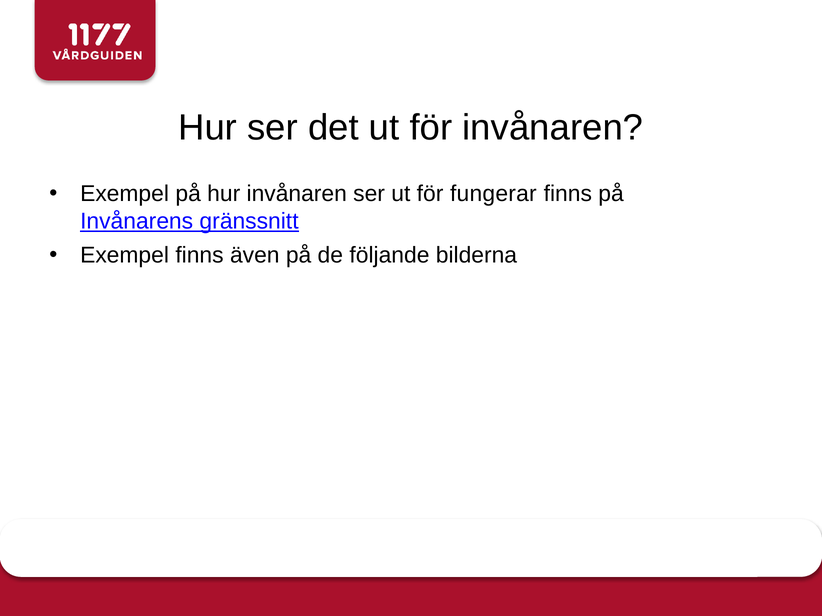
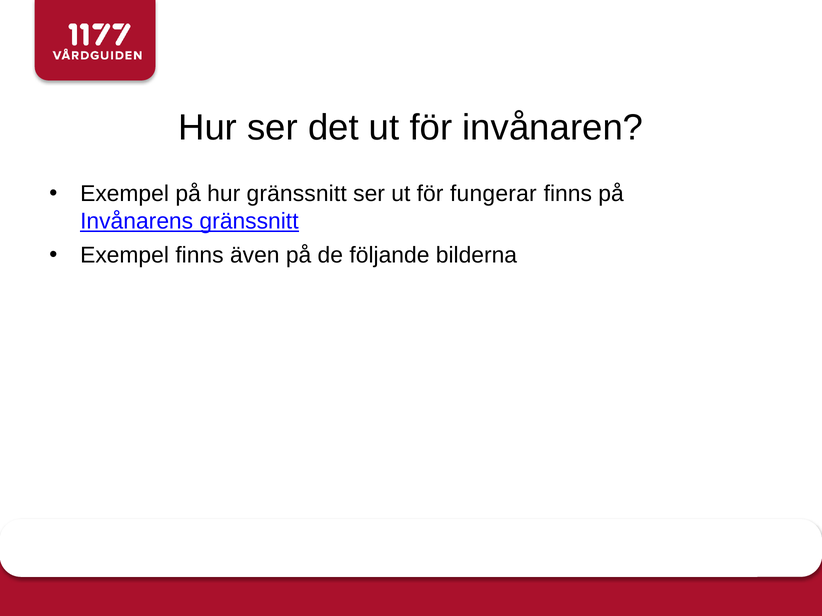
hur invånaren: invånaren -> gränssnitt
